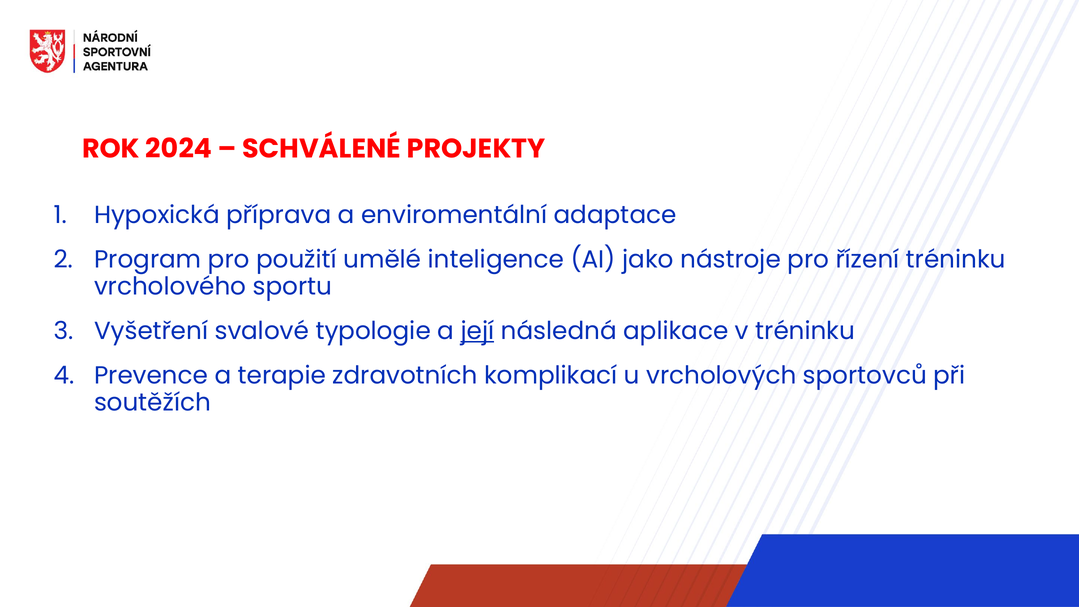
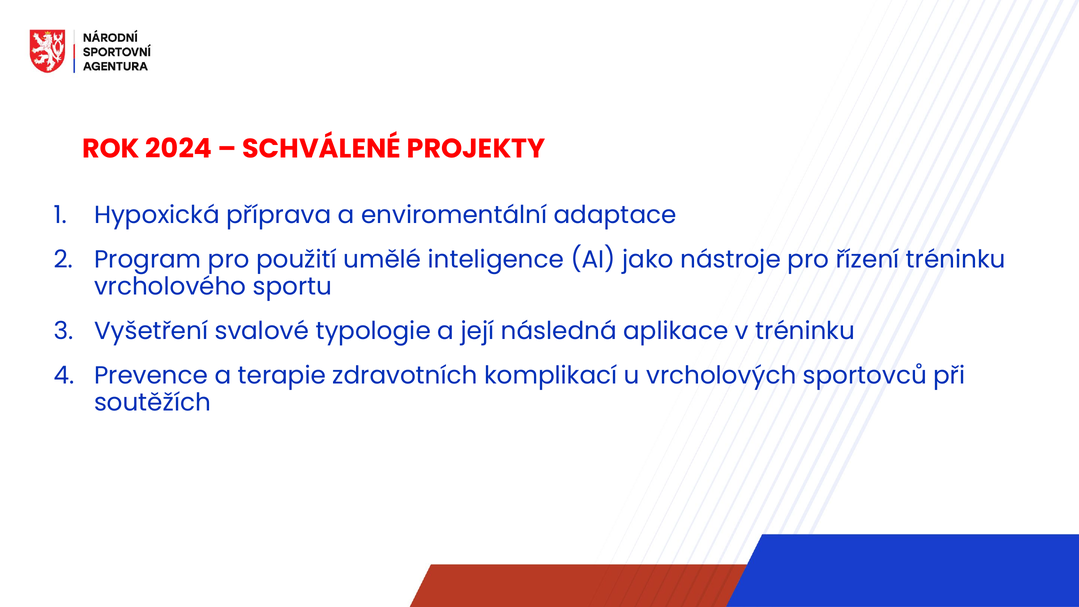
její underline: present -> none
